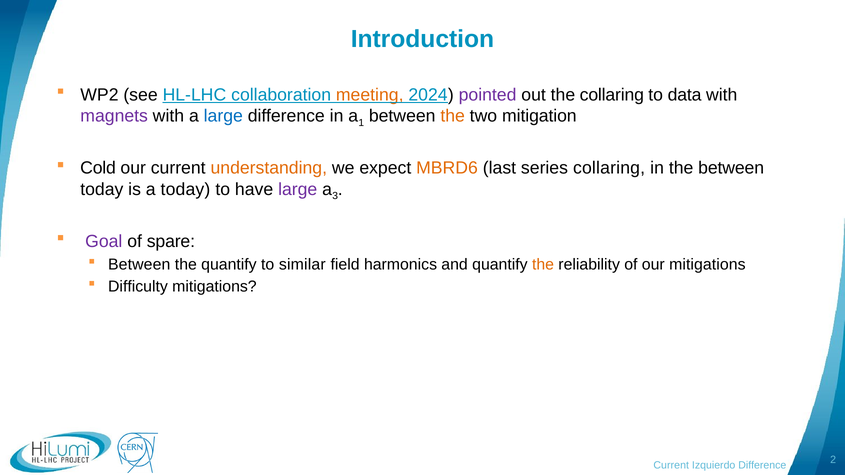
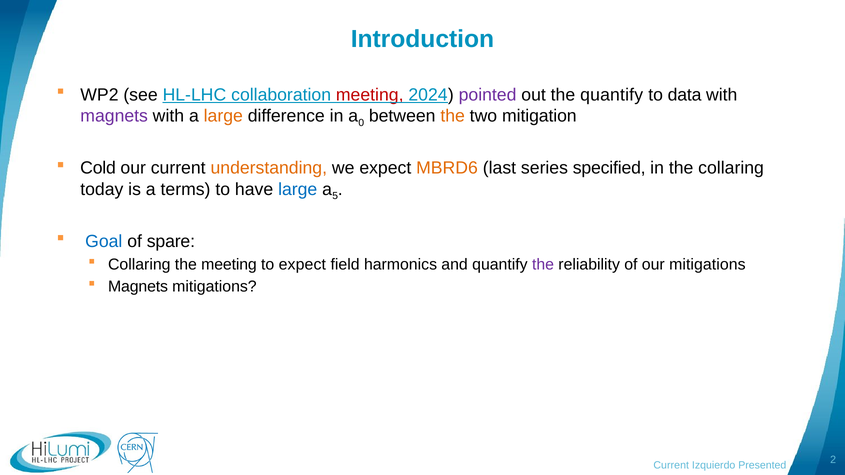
meeting at (370, 95) colour: orange -> red
the collaring: collaring -> quantify
large at (223, 116) colour: blue -> orange
1: 1 -> 0
series collaring: collaring -> specified
the between: between -> collaring
a today: today -> terms
large at (298, 189) colour: purple -> blue
3: 3 -> 5
Goal colour: purple -> blue
Between at (139, 265): Between -> Collaring
the quantify: quantify -> meeting
to similar: similar -> expect
the at (543, 265) colour: orange -> purple
Difficulty at (138, 287): Difficulty -> Magnets
Izquierdo Difference: Difference -> Presented
